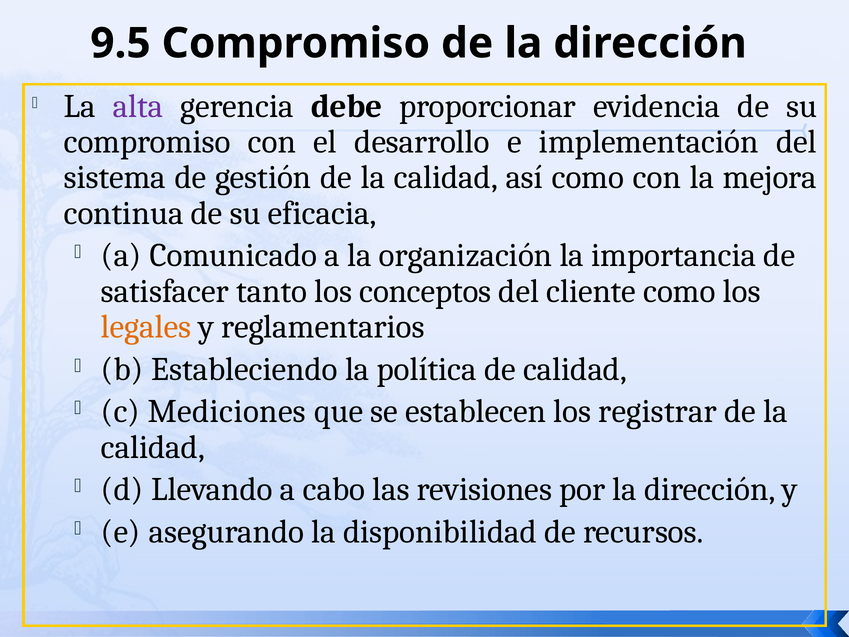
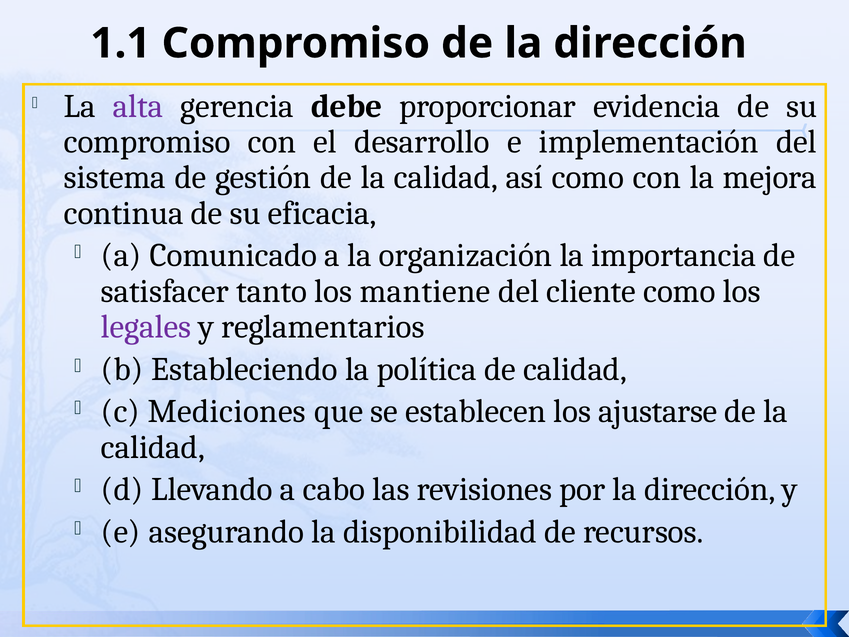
9.5: 9.5 -> 1.1
conceptos: conceptos -> mantiene
legales colour: orange -> purple
registrar: registrar -> ajustarse
